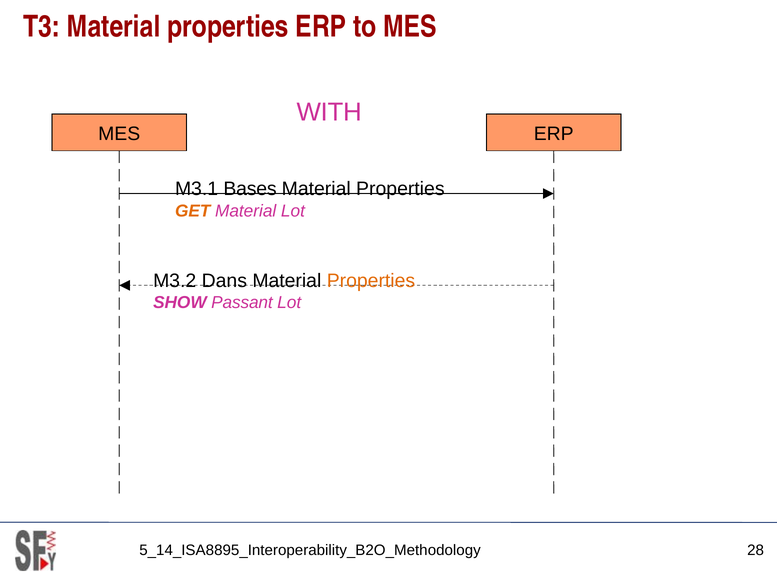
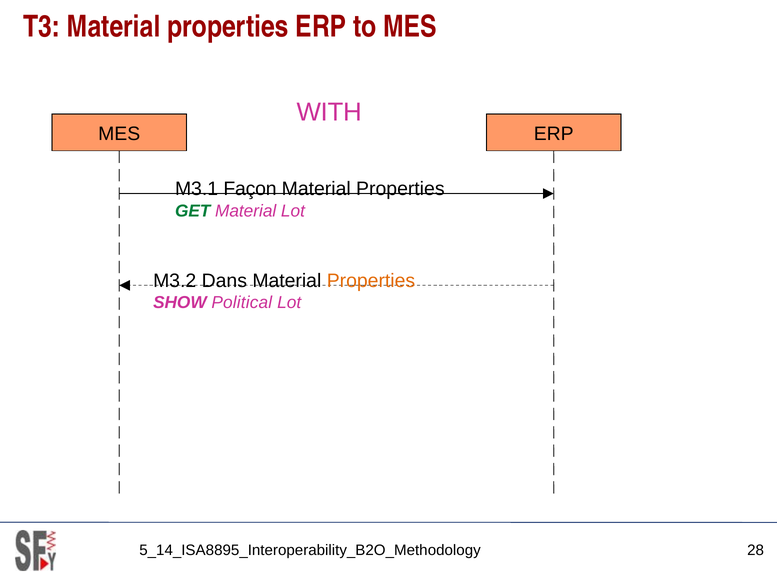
Bases: Bases -> Façon
GET colour: orange -> green
Passant: Passant -> Political
